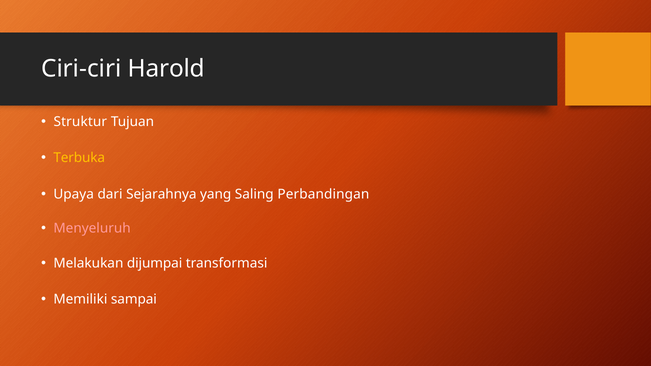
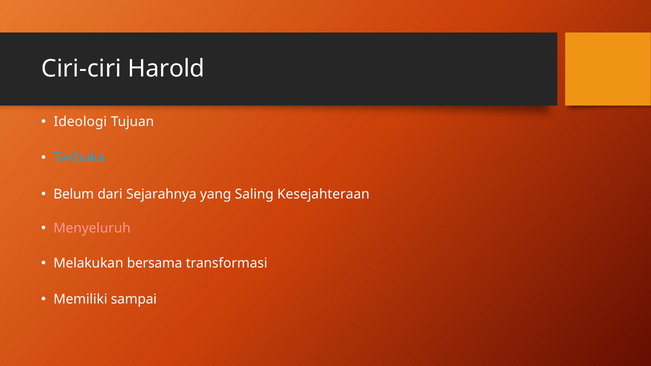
Struktur: Struktur -> Ideologi
Terbuka colour: yellow -> light blue
Upaya: Upaya -> Belum
Perbandingan: Perbandingan -> Kesejahteraan
dijumpai: dijumpai -> bersama
